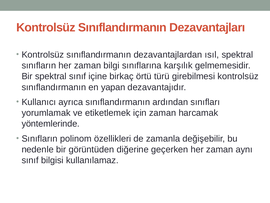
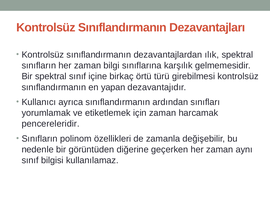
ısıl: ısıl -> ılık
yöntemlerinde: yöntemlerinde -> pencereleridir
